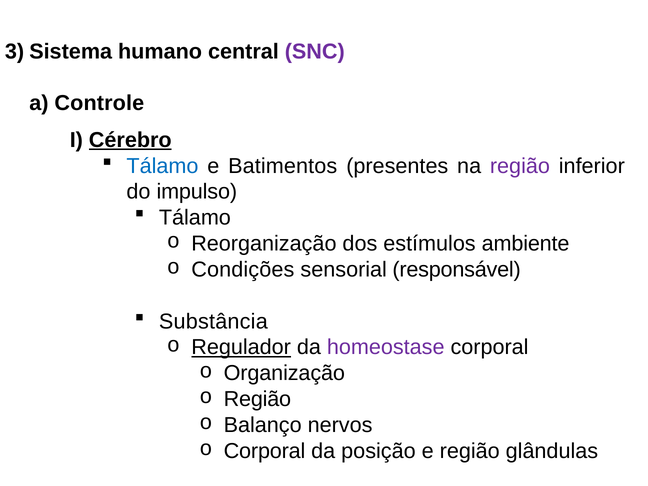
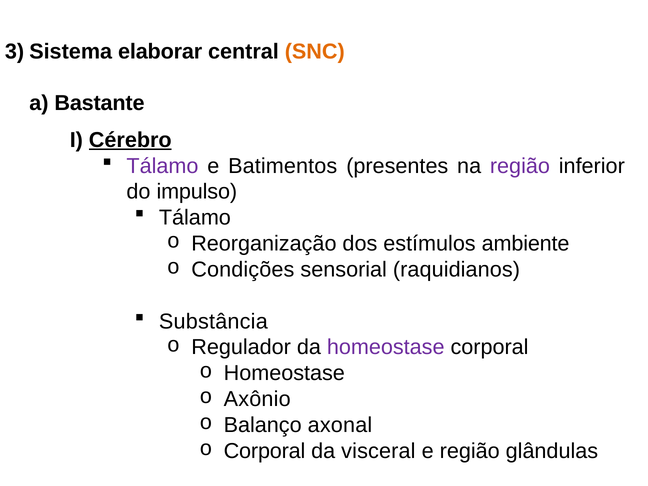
humano: humano -> elaborar
SNC colour: purple -> orange
Controle: Controle -> Bastante
Tálamo at (162, 166) colour: blue -> purple
responsável: responsável -> raquidianos
Regulador underline: present -> none
Organização at (284, 373): Organização -> Homeostase
Região at (257, 399): Região -> Axônio
nervos: nervos -> axonal
posição: posição -> visceral
